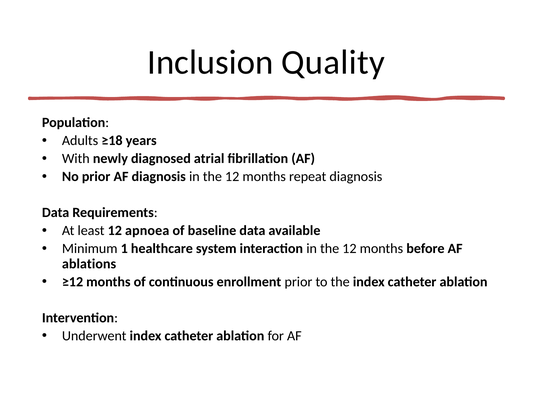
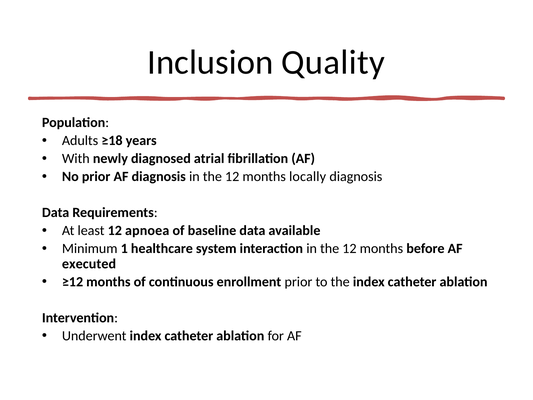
repeat: repeat -> locally
ablations: ablations -> executed
